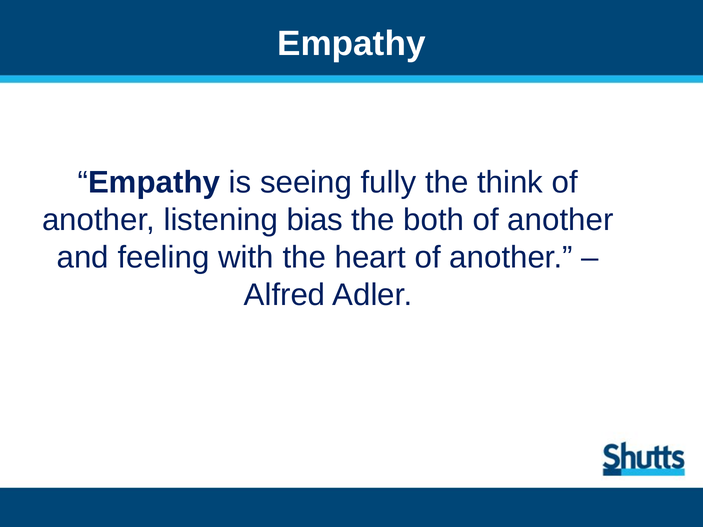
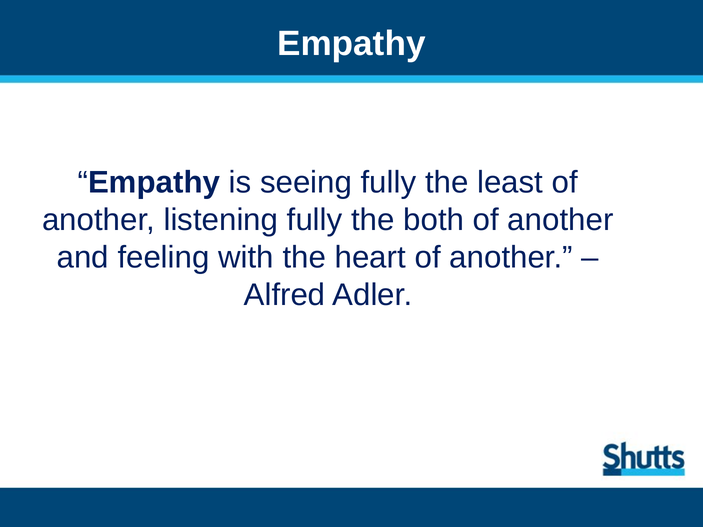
think: think -> least
listening bias: bias -> fully
